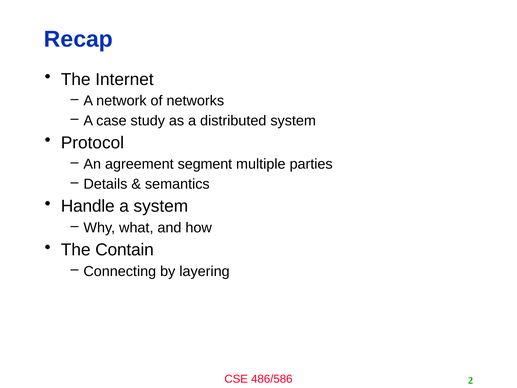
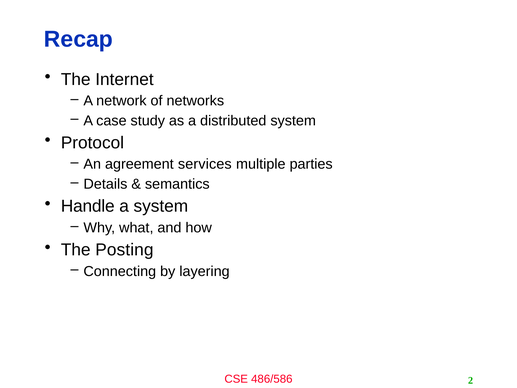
segment: segment -> services
Contain: Contain -> Posting
